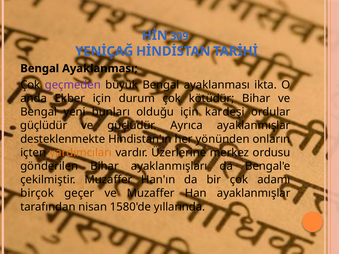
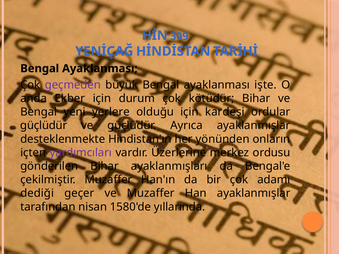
ikta: ikta -> işte
bunları: bunları -> yerlere
yardımcıları colour: orange -> purple
birçok: birçok -> dediği
